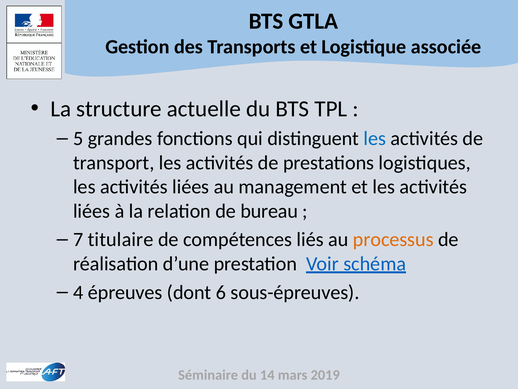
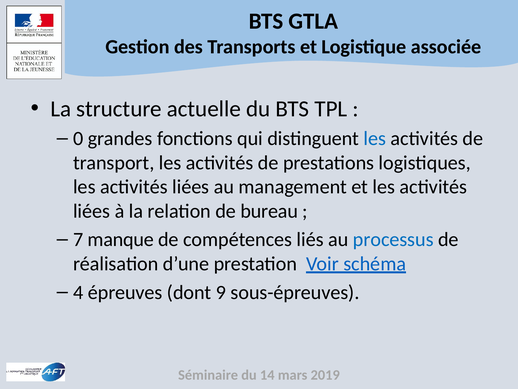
5: 5 -> 0
titulaire: titulaire -> manque
processus colour: orange -> blue
6: 6 -> 9
